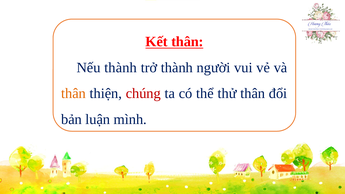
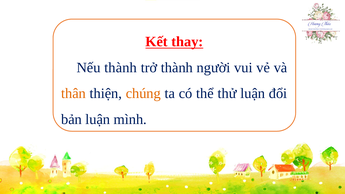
Kết thân: thân -> thay
chúng colour: red -> orange
thử thân: thân -> luận
